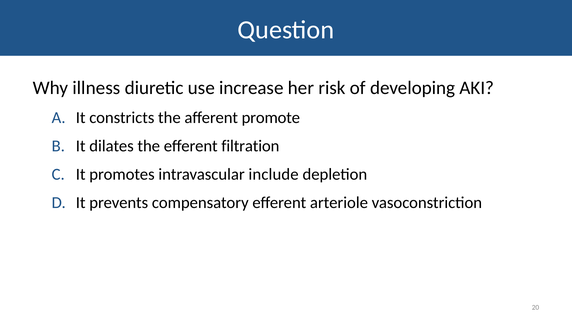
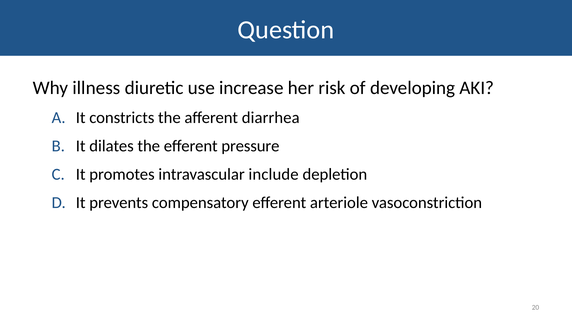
promote: promote -> diarrhea
filtration: filtration -> pressure
